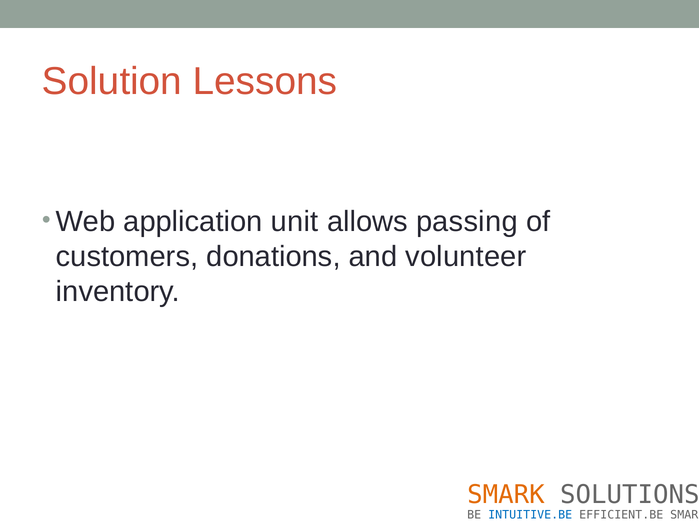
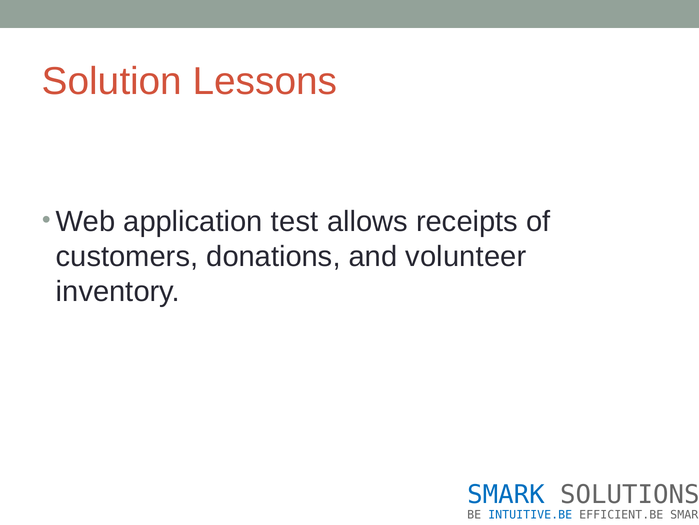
unit: unit -> test
passing: passing -> receipts
SMARK at (506, 494) colour: orange -> blue
